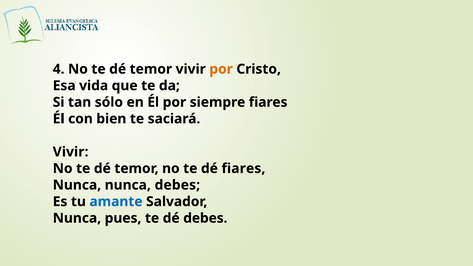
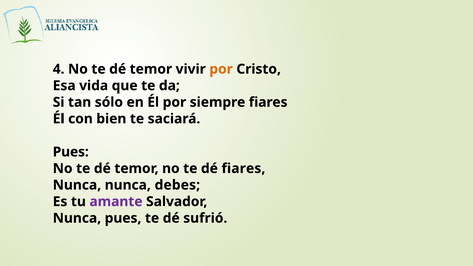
Vivir at (71, 152): Vivir -> Pues
amante colour: blue -> purple
dé debes: debes -> sufrió
